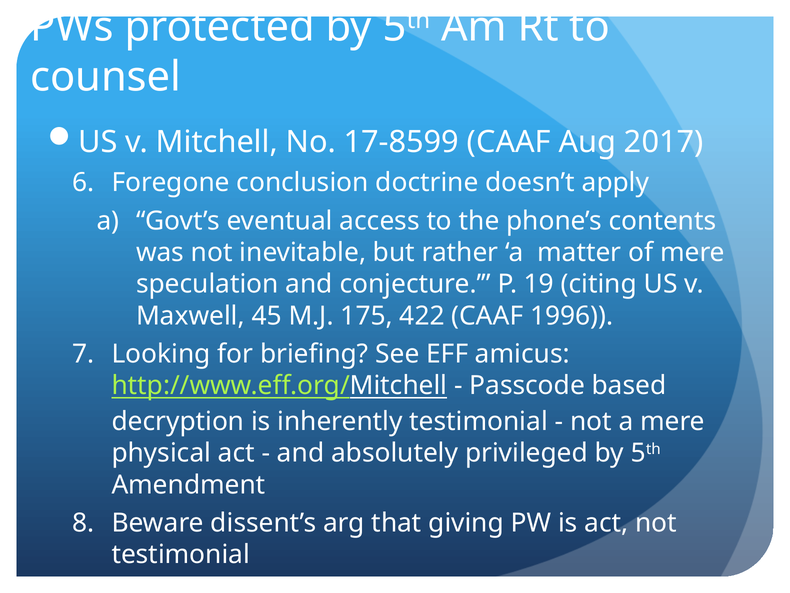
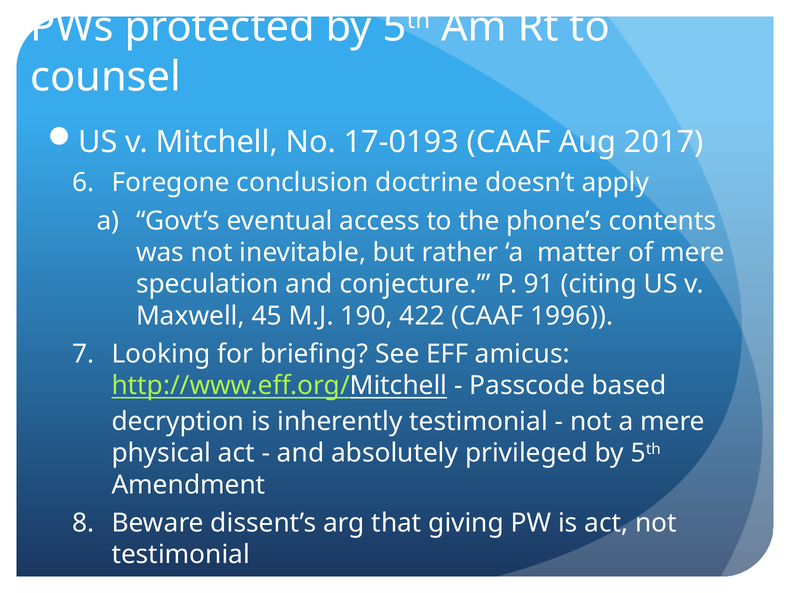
17-8599: 17-8599 -> 17-0193
19: 19 -> 91
175: 175 -> 190
